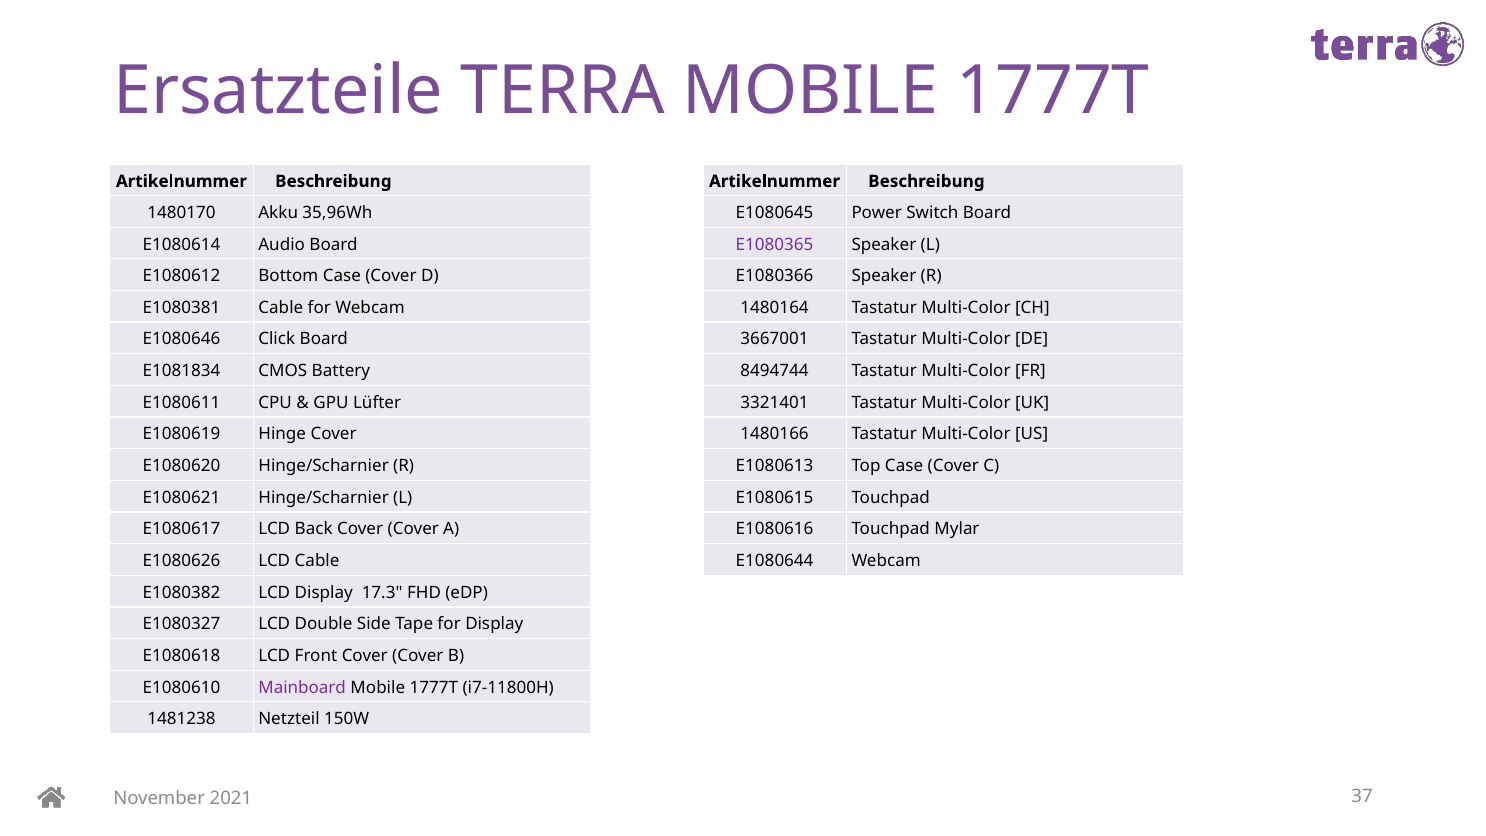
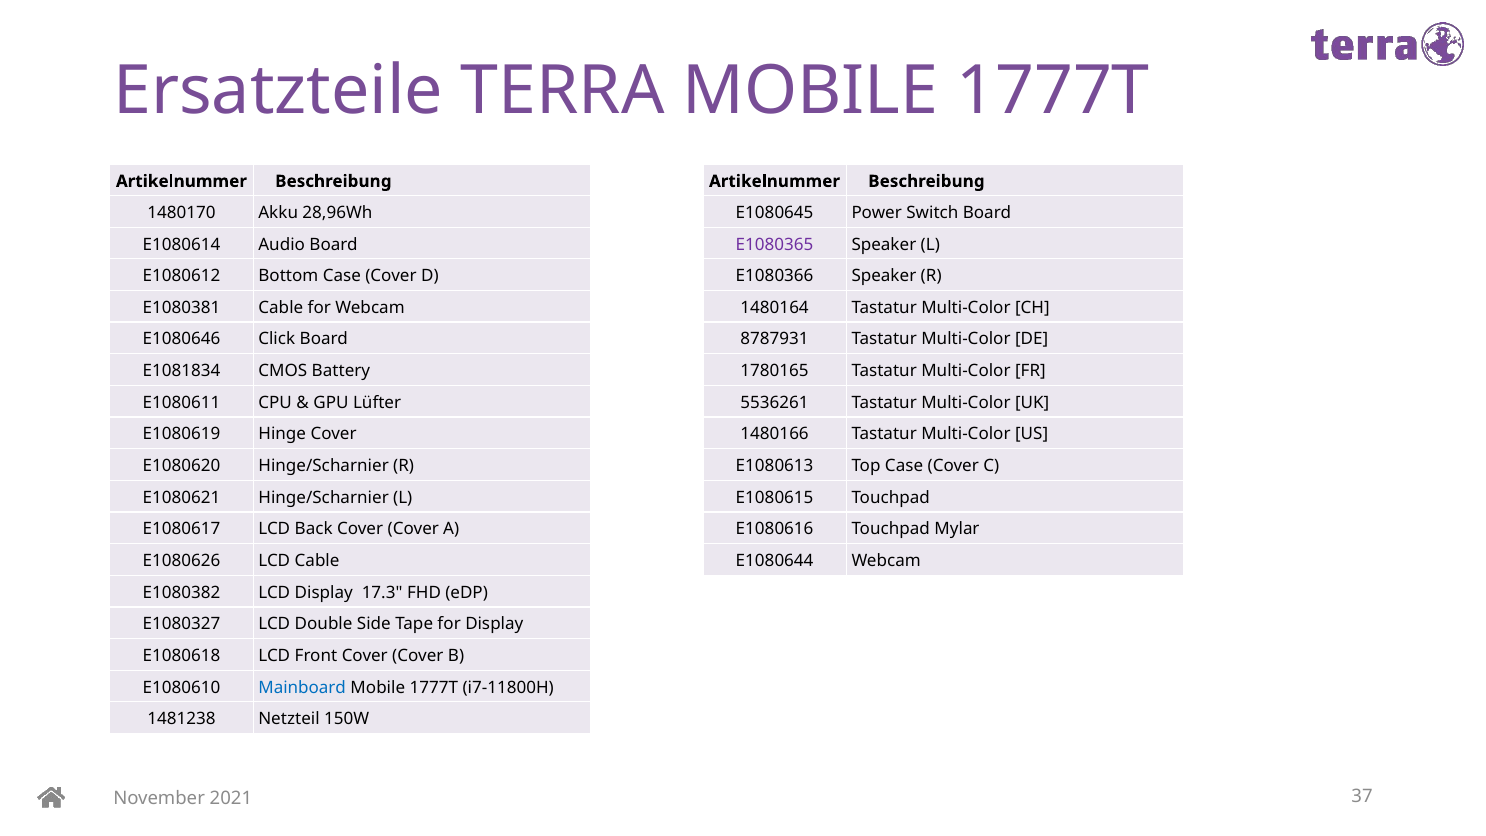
35,96Wh: 35,96Wh -> 28,96Wh
3667001: 3667001 -> 8787931
8494744: 8494744 -> 1780165
3321401: 3321401 -> 5536261
Mainboard colour: purple -> blue
